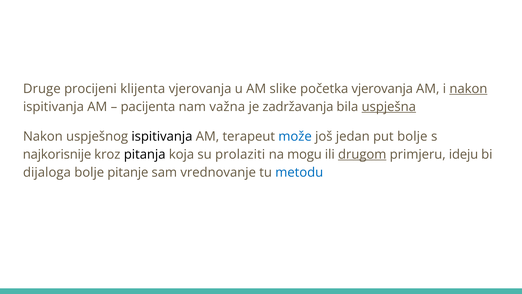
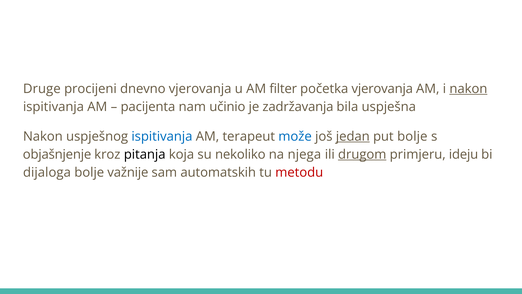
klijenta: klijenta -> dnevno
slike: slike -> filter
važna: važna -> učinio
uspješna underline: present -> none
ispitivanja at (162, 136) colour: black -> blue
jedan underline: none -> present
najkorisnije: najkorisnije -> objašnjenje
prolaziti: prolaziti -> nekoliko
mogu: mogu -> njega
pitanje: pitanje -> važnije
vrednovanje: vrednovanje -> automatskih
metodu colour: blue -> red
